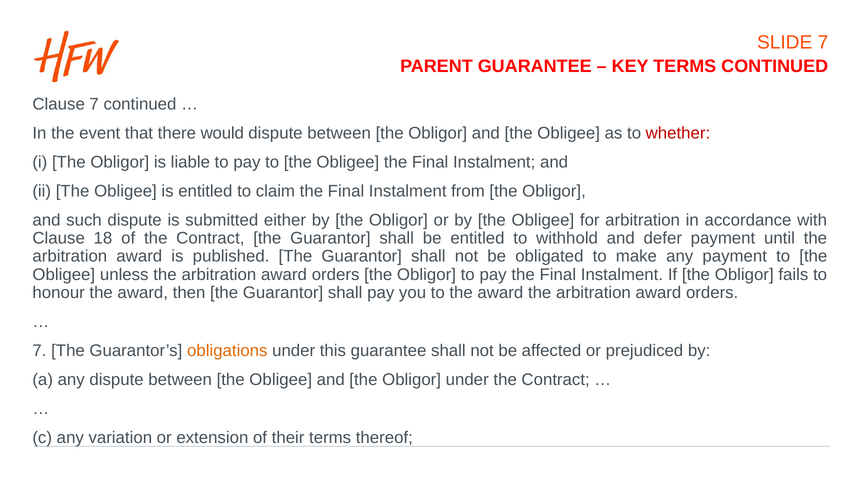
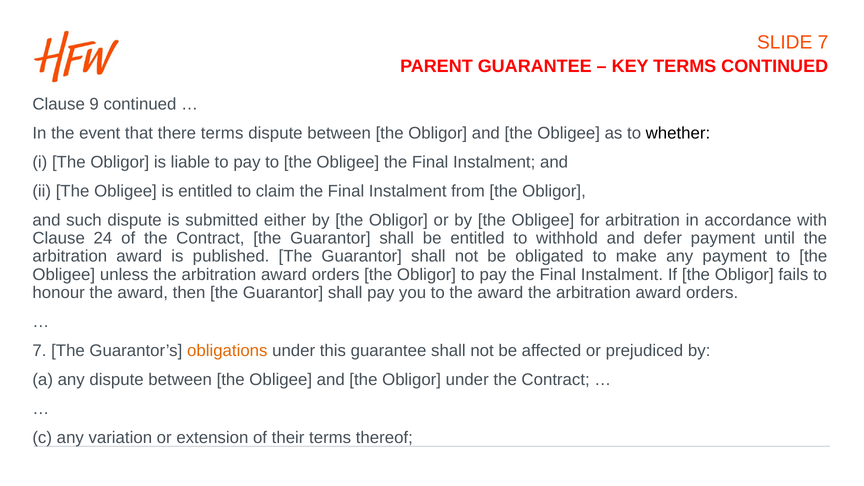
Clause 7: 7 -> 9
there would: would -> terms
whether colour: red -> black
18: 18 -> 24
